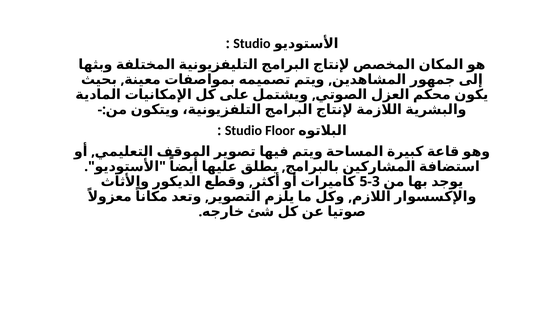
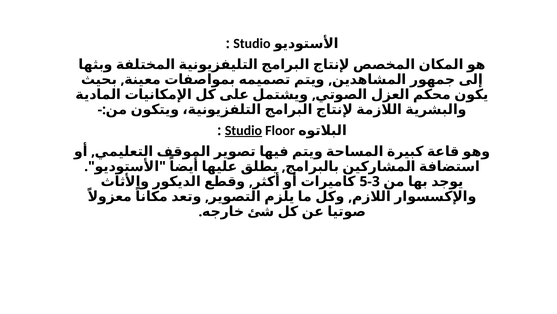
Studio at (243, 130) underline: none -> present
